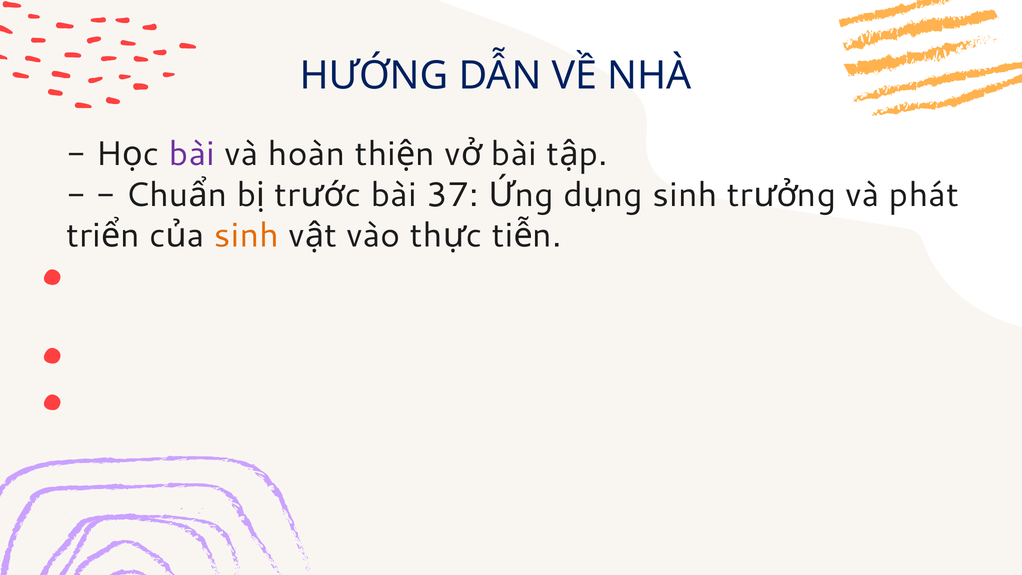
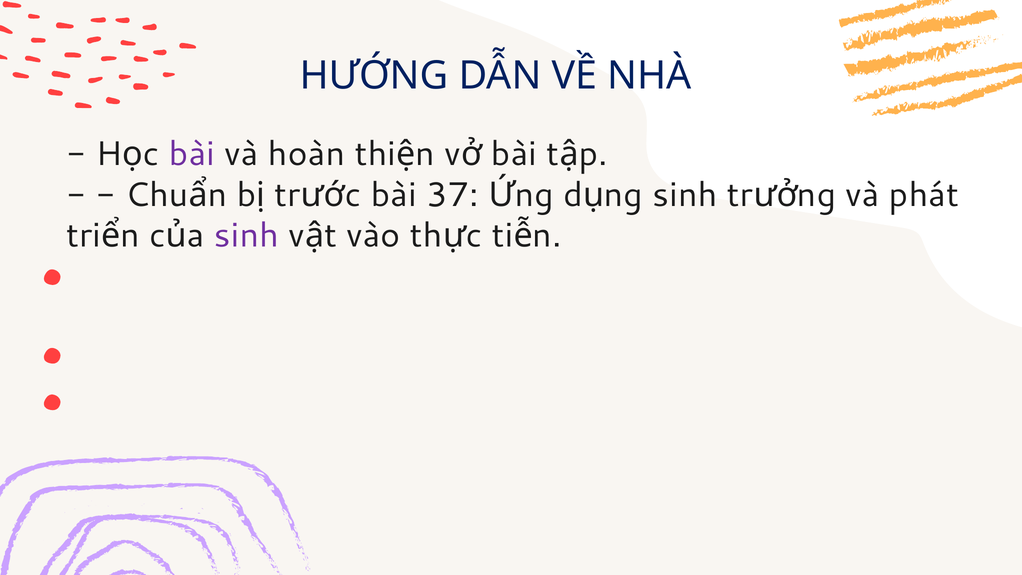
sinh at (247, 236) colour: orange -> purple
